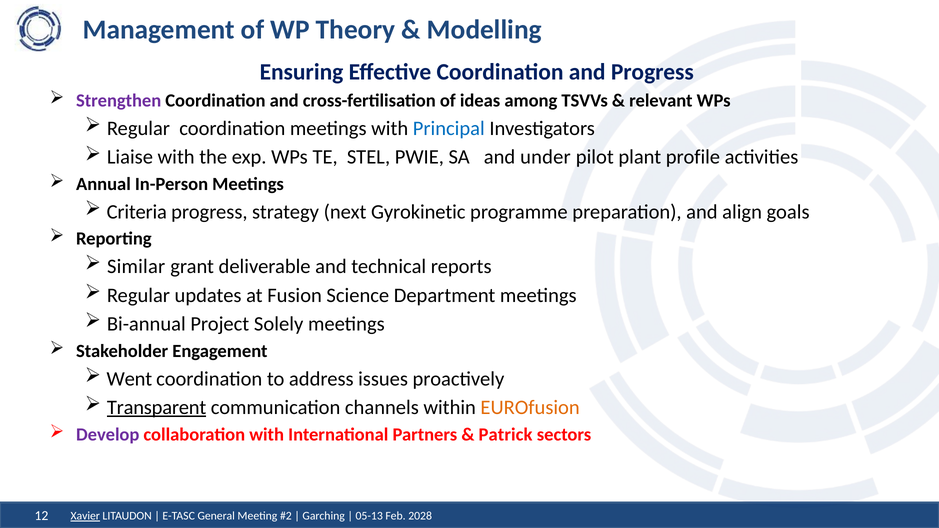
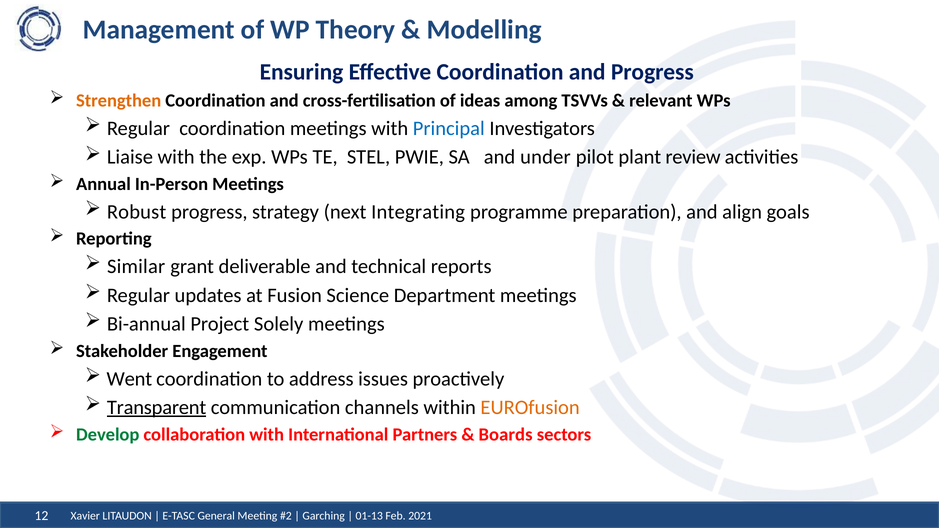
Strengthen colour: purple -> orange
profile: profile -> review
Criteria: Criteria -> Robust
Gyrokinetic: Gyrokinetic -> Integrating
Develop colour: purple -> green
Patrick: Patrick -> Boards
Xavier underline: present -> none
05-13: 05-13 -> 01-13
2028: 2028 -> 2021
